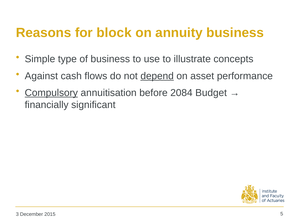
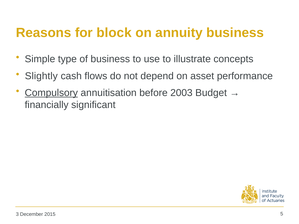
Against: Against -> Slightly
depend underline: present -> none
2084: 2084 -> 2003
